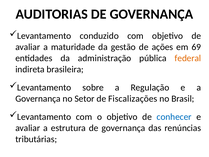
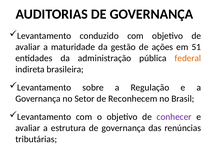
69: 69 -> 51
Fiscalizações: Fiscalizações -> Reconhecem
conhecer colour: blue -> purple
